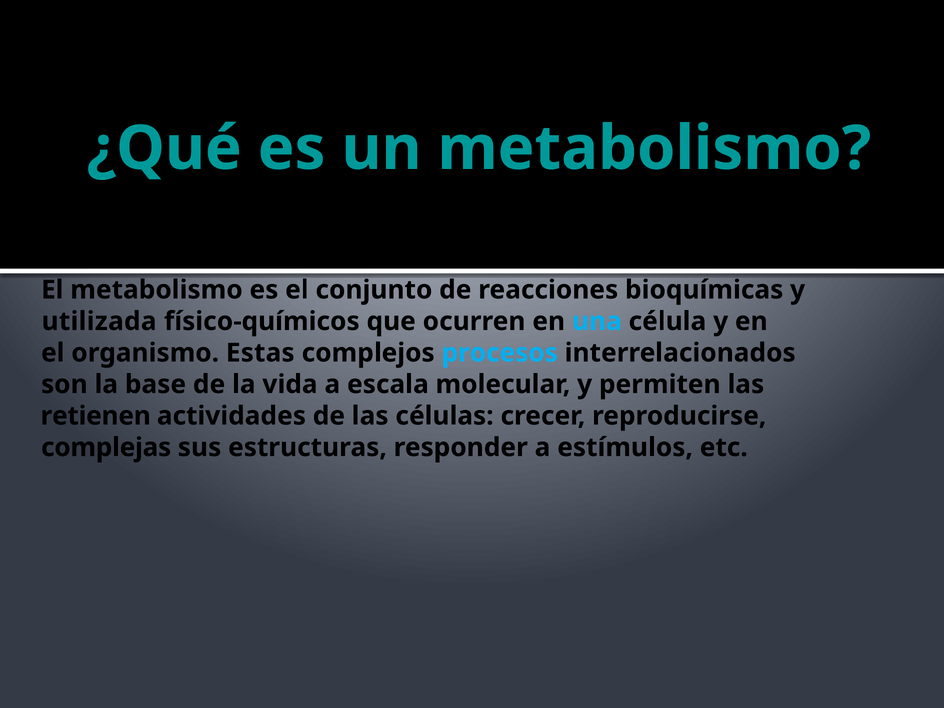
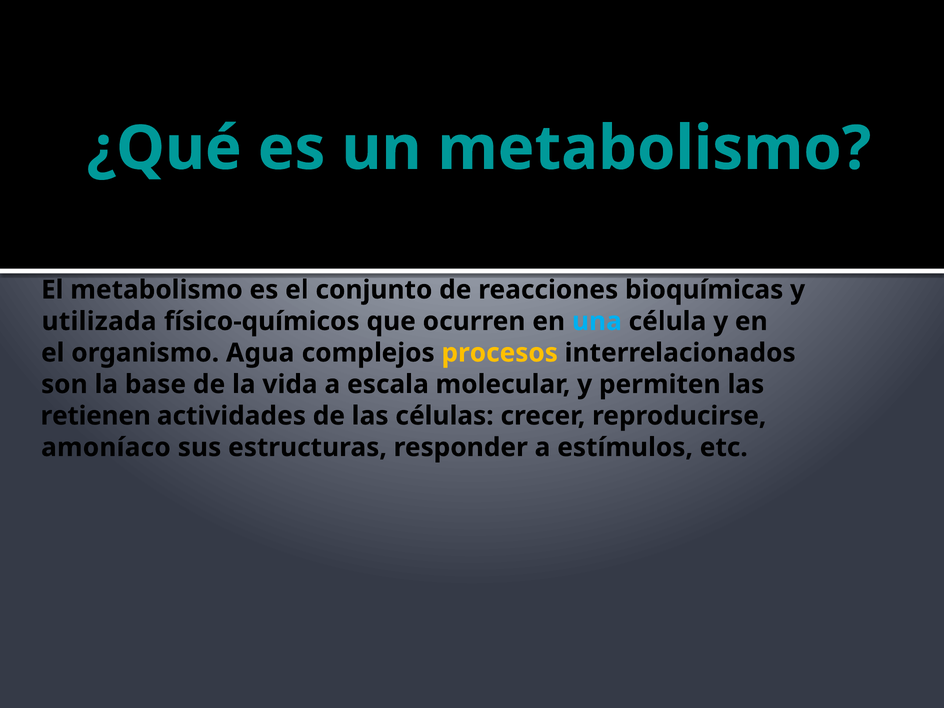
Estas: Estas -> Agua
procesos colour: light blue -> yellow
complejas: complejas -> amoníaco
